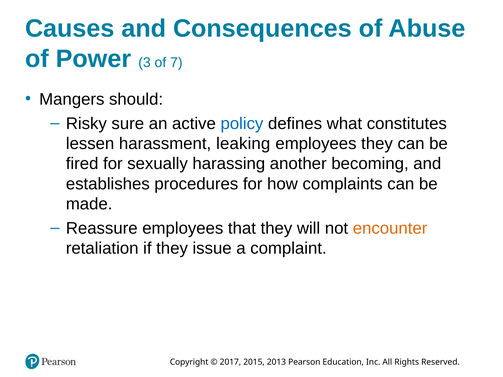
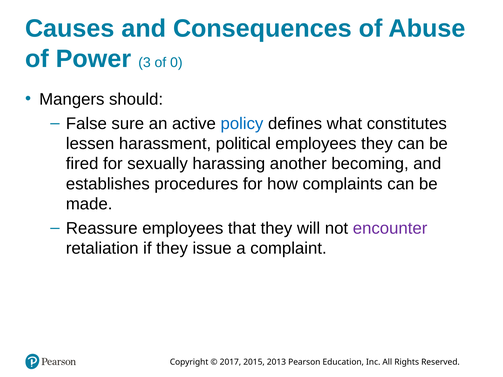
7: 7 -> 0
Risky: Risky -> False
leaking: leaking -> political
encounter colour: orange -> purple
